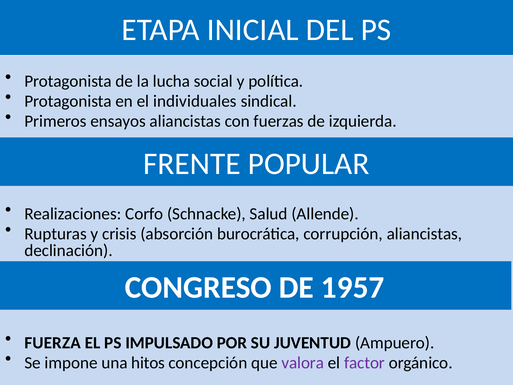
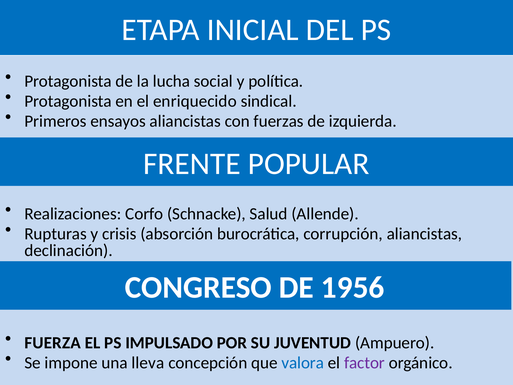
individuales: individuales -> enriquecido
1957: 1957 -> 1956
hitos: hitos -> lleva
valora colour: purple -> blue
